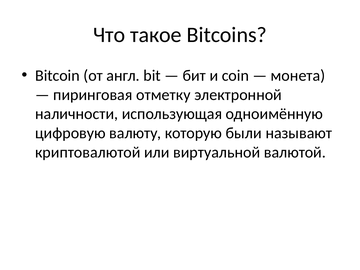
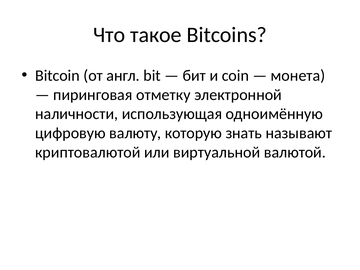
были: были -> знать
